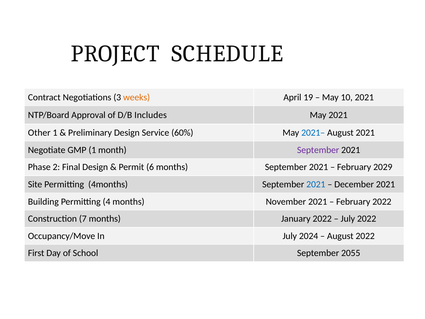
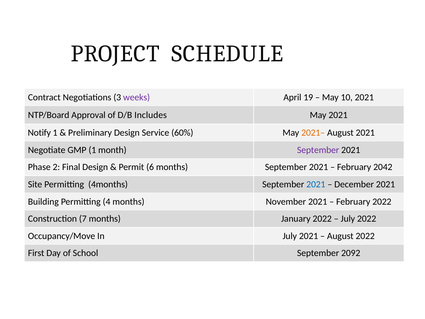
weeks colour: orange -> purple
Other: Other -> Notify
2021– colour: blue -> orange
2029: 2029 -> 2042
July 2024: 2024 -> 2021
2055: 2055 -> 2092
